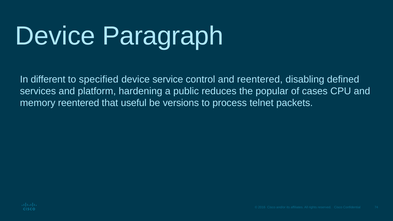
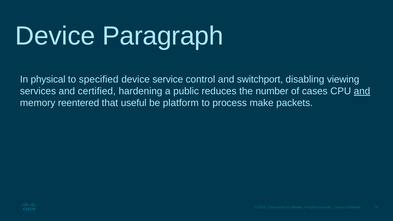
different: different -> physical
and reentered: reentered -> switchport
defined: defined -> viewing
platform: platform -> certified
popular: popular -> number
and at (362, 91) underline: none -> present
versions: versions -> platform
telnet: telnet -> make
